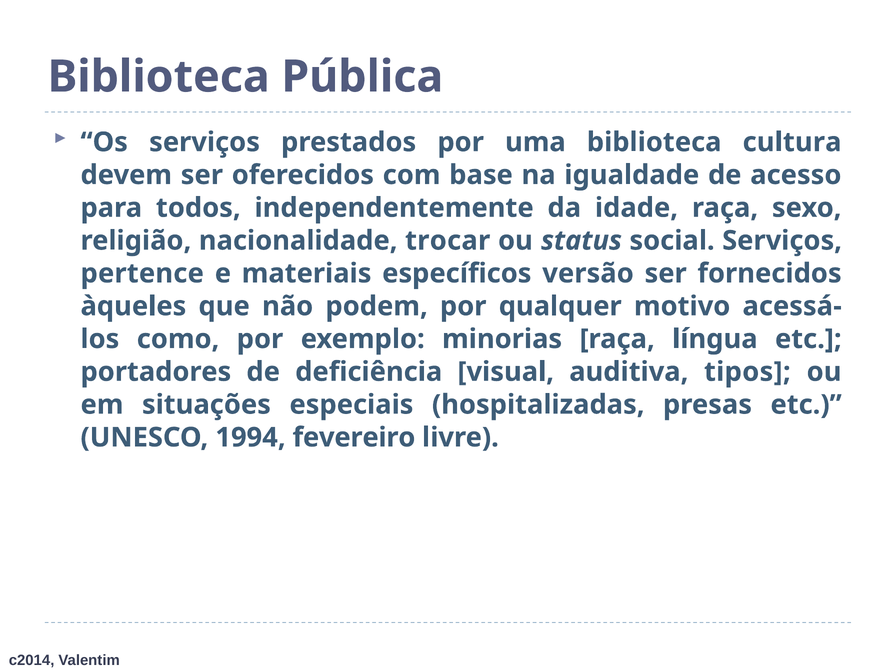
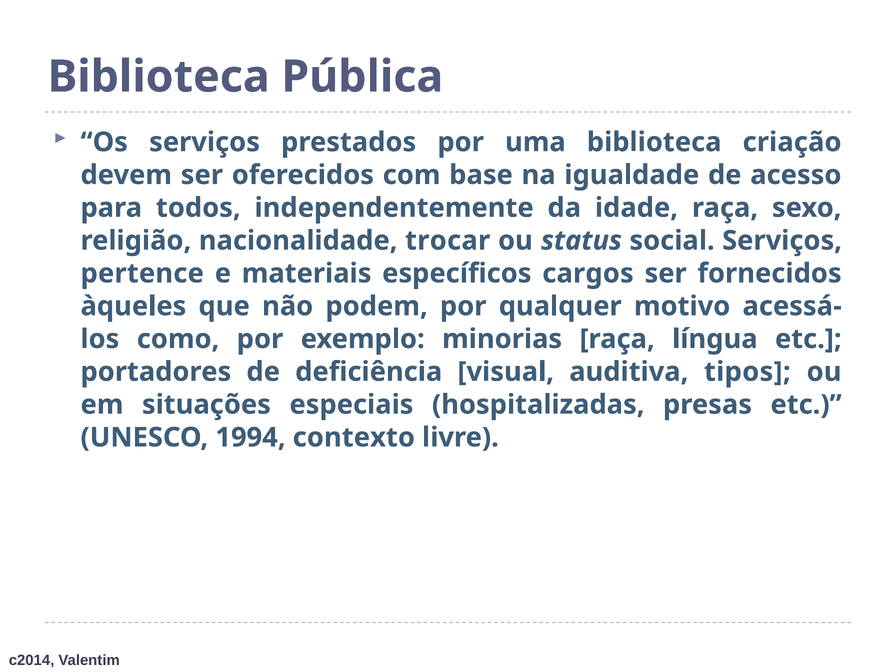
cultura: cultura -> criação
versão: versão -> cargos
fevereiro: fevereiro -> contexto
